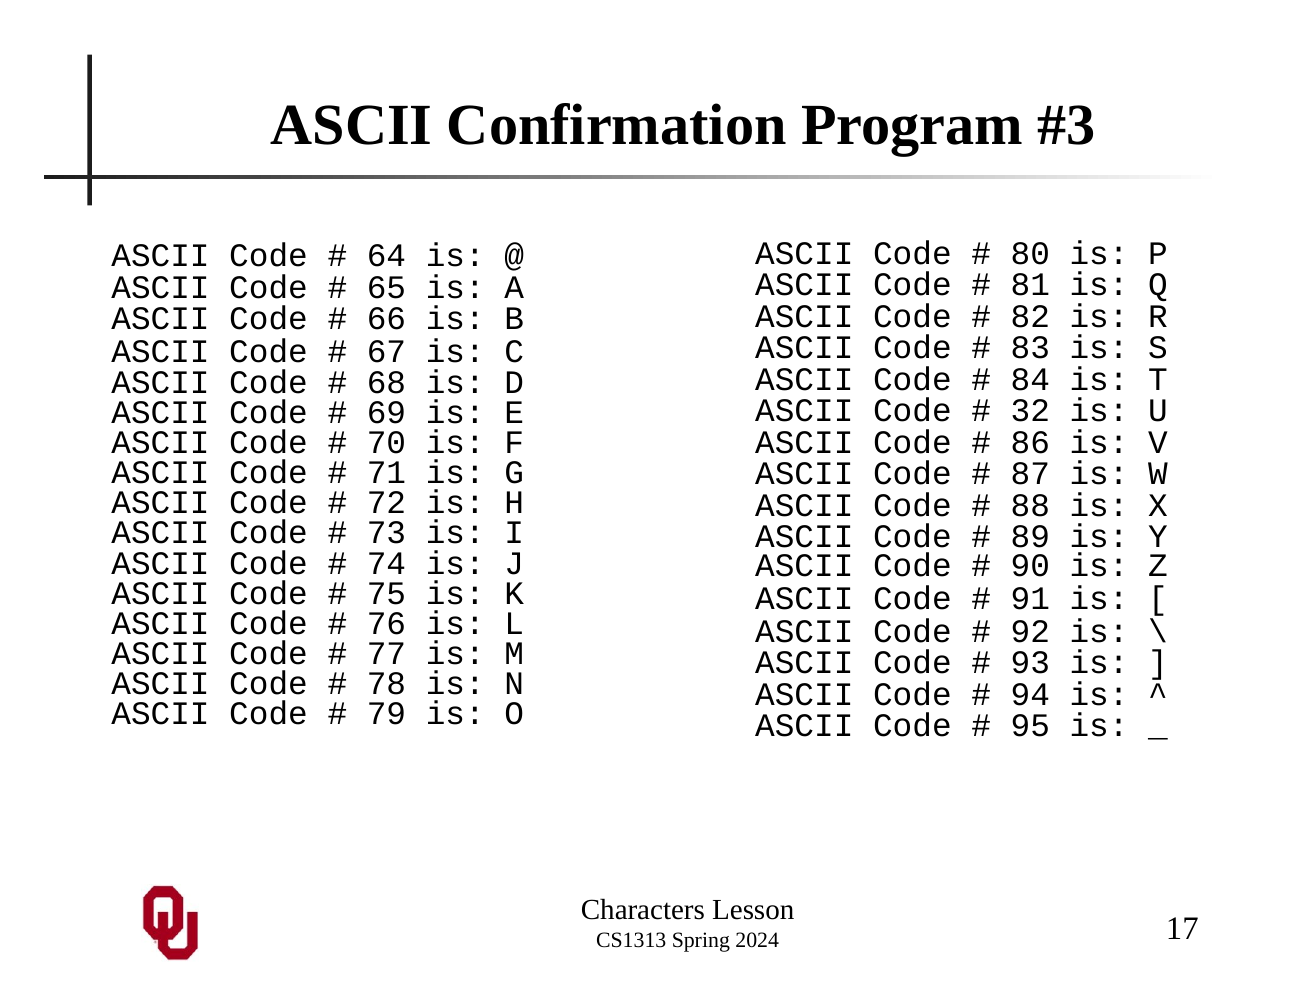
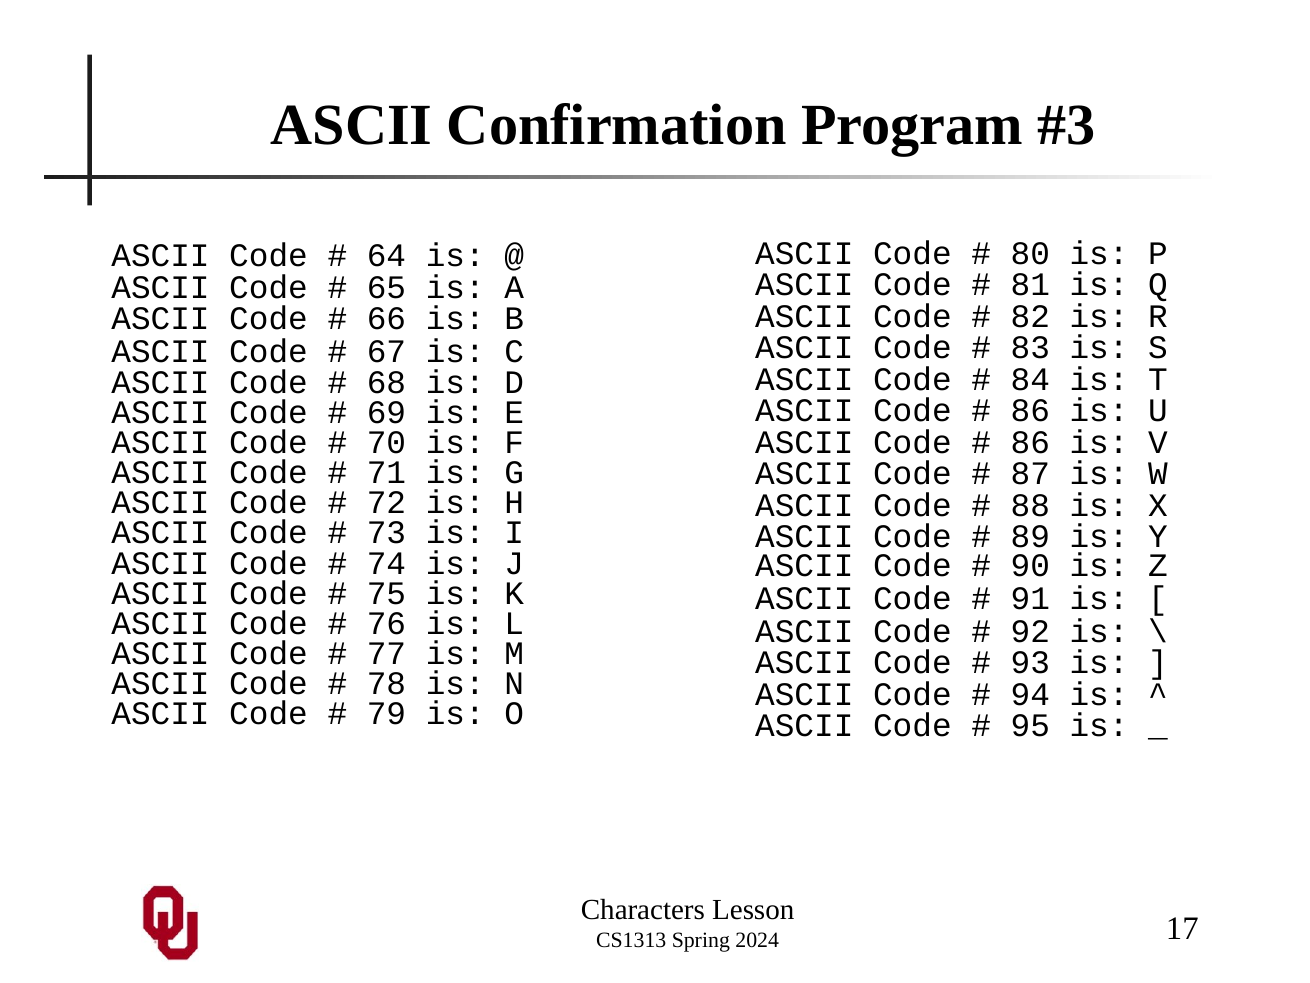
32 at (1030, 411): 32 -> 86
